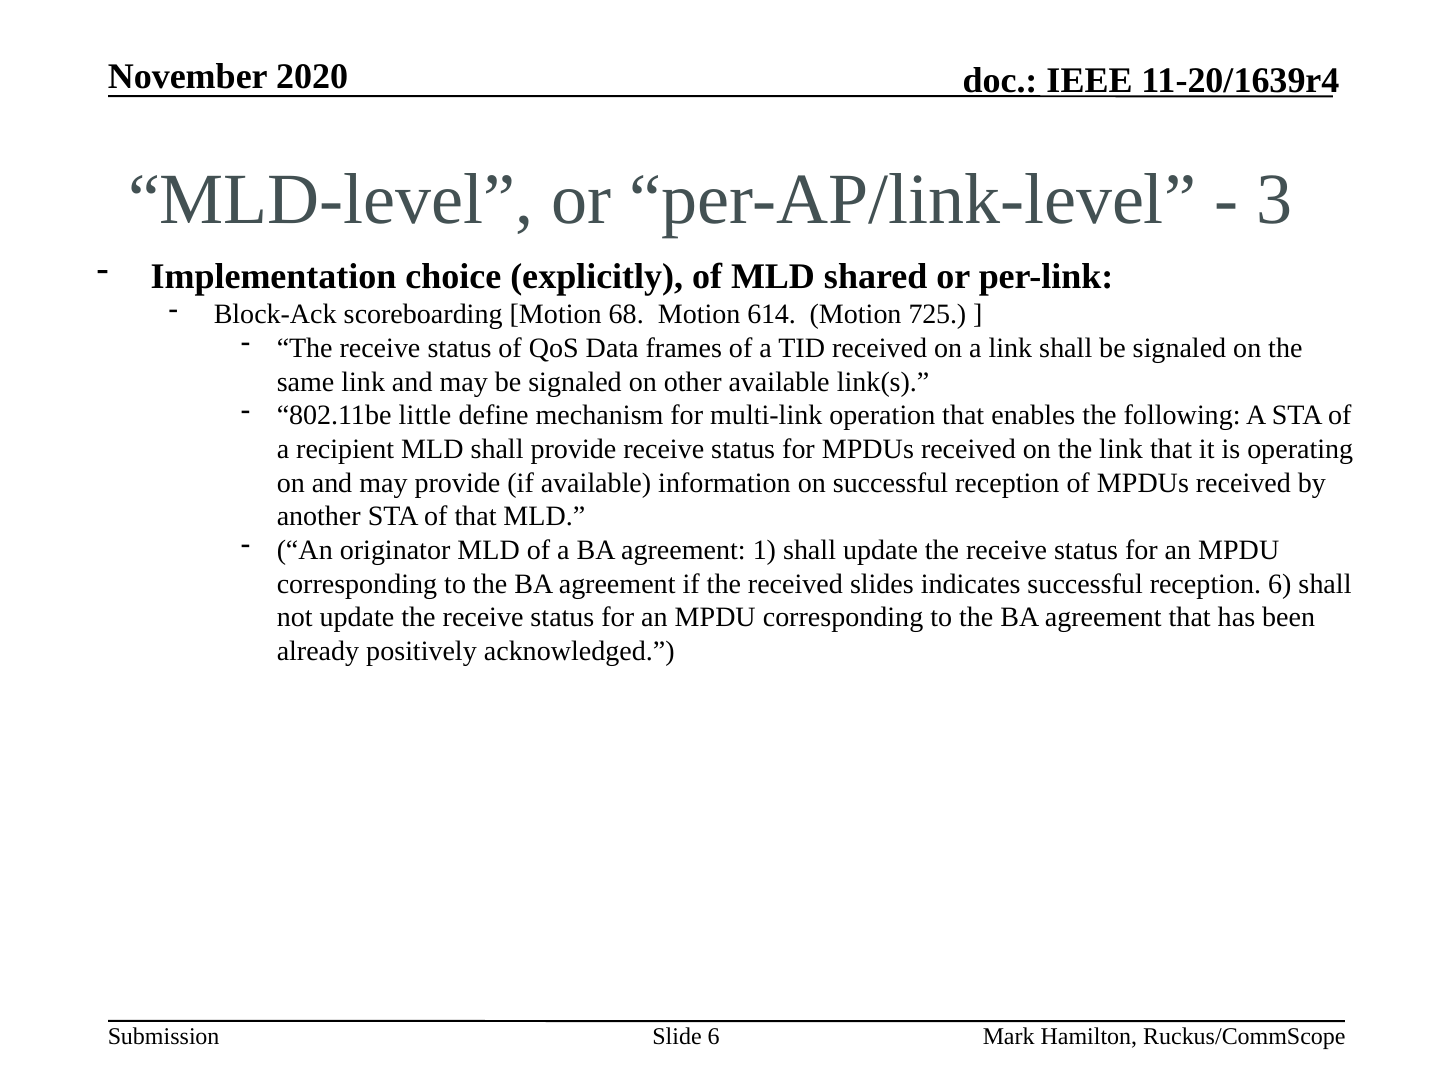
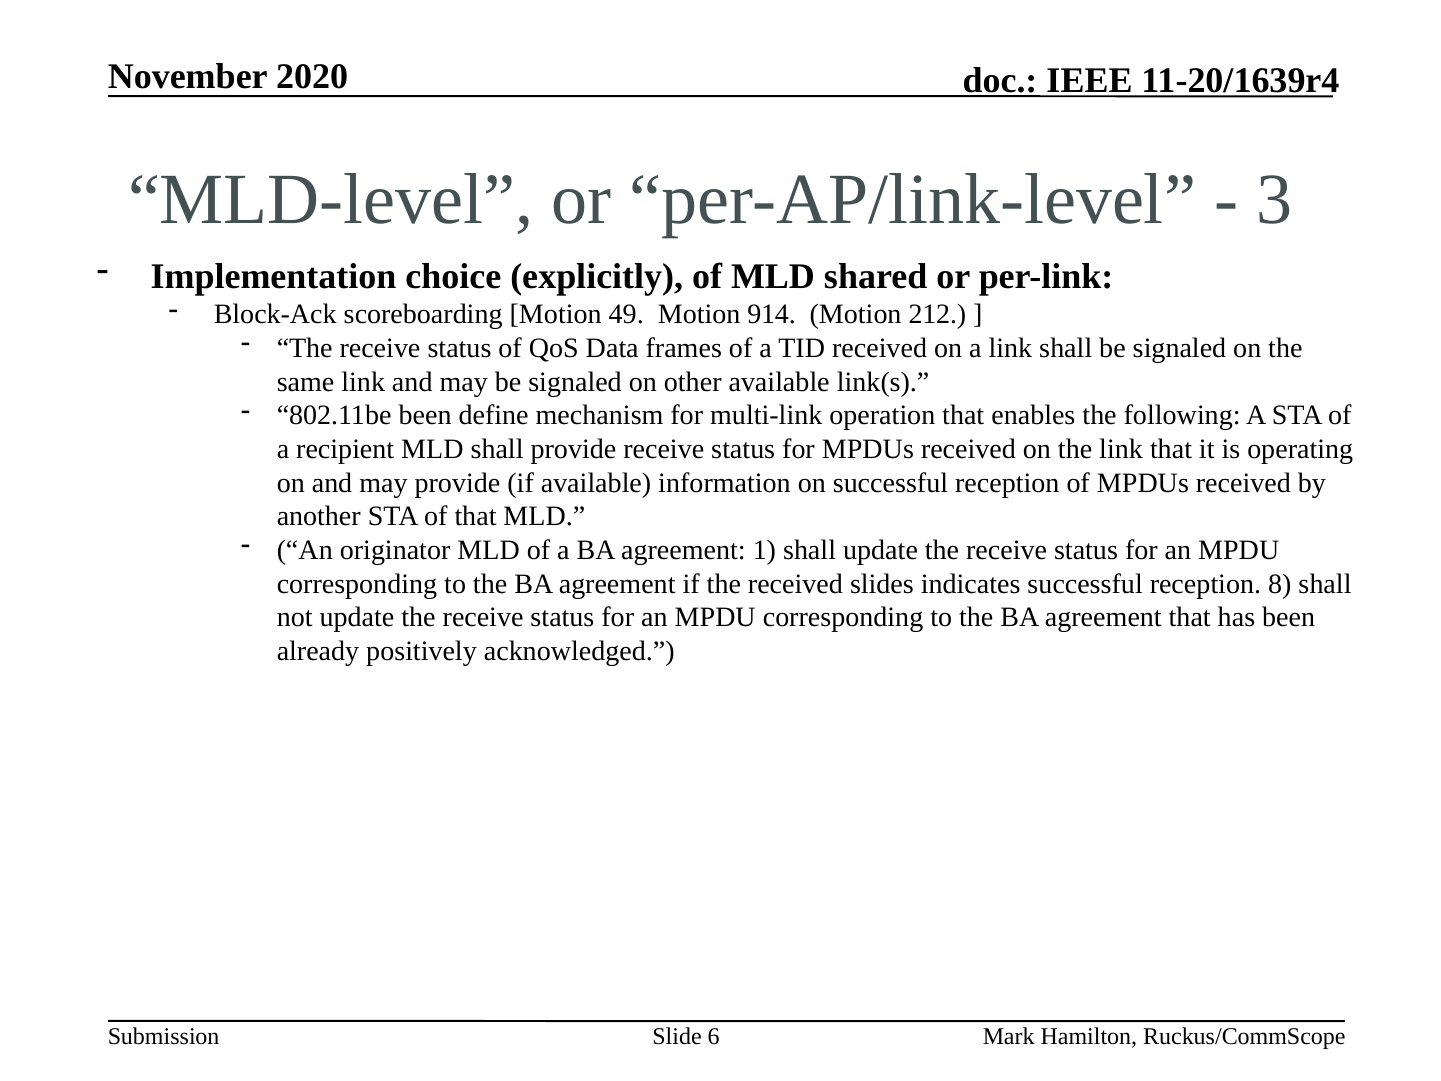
68: 68 -> 49
614: 614 -> 914
725: 725 -> 212
802.11be little: little -> been
reception 6: 6 -> 8
